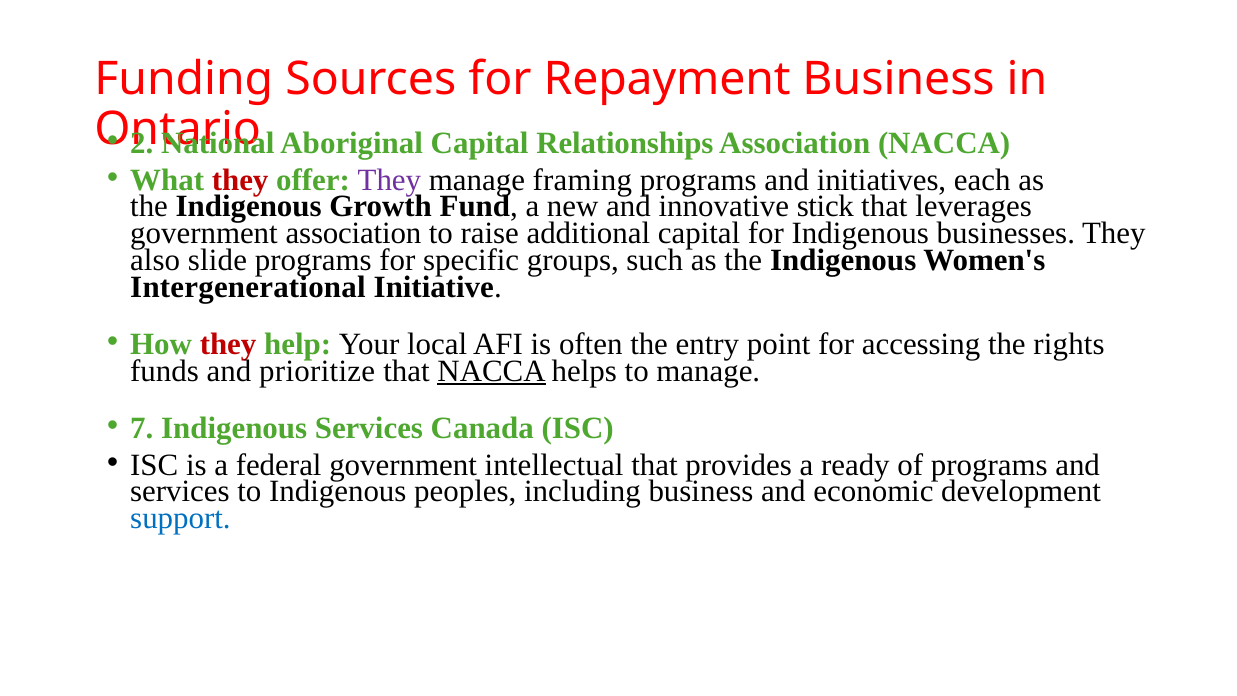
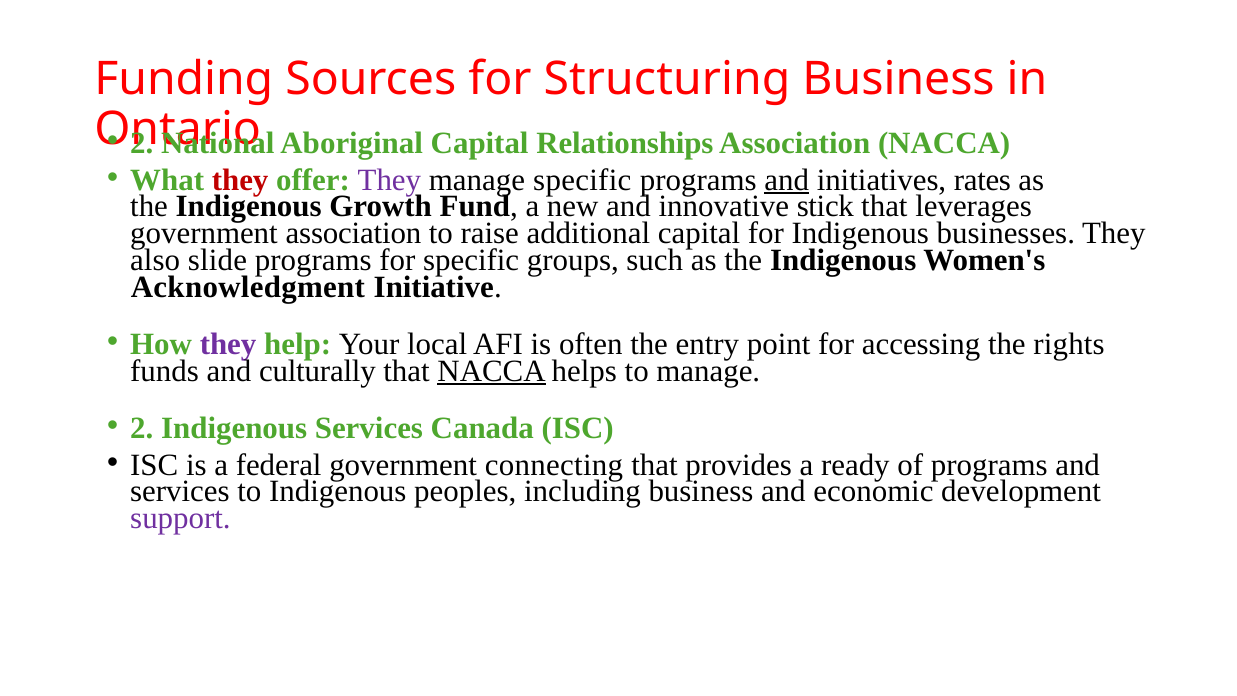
Repayment: Repayment -> Structuring
manage framing: framing -> specific
and at (787, 180) underline: none -> present
each: each -> rates
Intergenerational: Intergenerational -> Acknowledgment
they at (228, 344) colour: red -> purple
prioritize: prioritize -> culturally
7 at (142, 428): 7 -> 2
intellectual: intellectual -> connecting
support colour: blue -> purple
